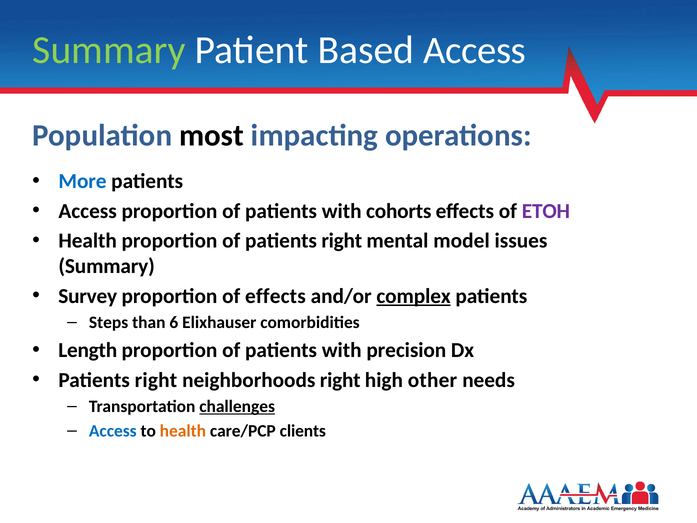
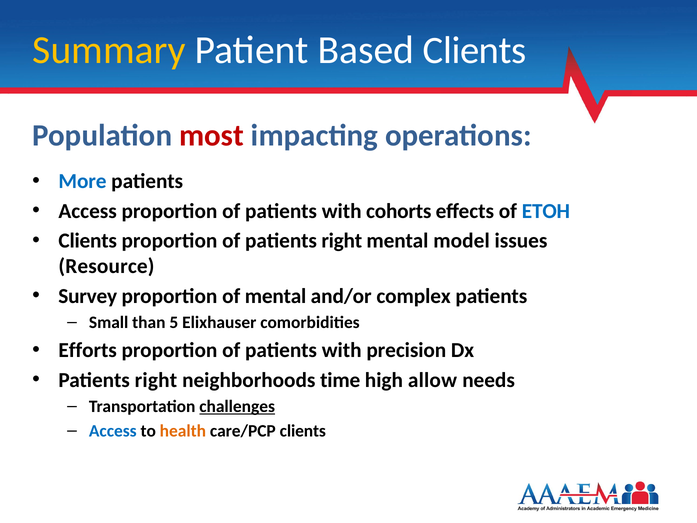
Summary at (109, 50) colour: light green -> yellow
Based Access: Access -> Clients
most colour: black -> red
ETOH colour: purple -> blue
Health at (88, 241): Health -> Clients
Summary at (107, 266): Summary -> Resource
of effects: effects -> mental
complex underline: present -> none
Steps: Steps -> Small
6: 6 -> 5
Length: Length -> Efforts
neighborhoods right: right -> time
other: other -> allow
